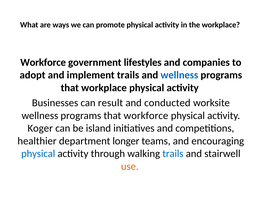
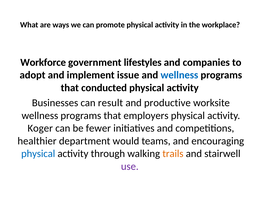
implement trails: trails -> issue
that workplace: workplace -> conducted
conducted: conducted -> productive
that workforce: workforce -> employers
island: island -> fewer
longer: longer -> would
trails at (173, 153) colour: blue -> orange
use colour: orange -> purple
